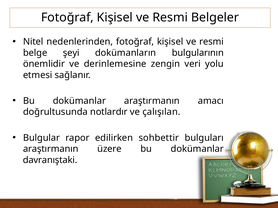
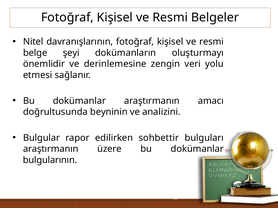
nedenlerinden: nedenlerinden -> davranışlarının
bulgularının: bulgularının -> oluşturmayı
notlardır: notlardır -> beyninin
çalışılan: çalışılan -> analizini
davranıştaki: davranıştaki -> bulgularının
